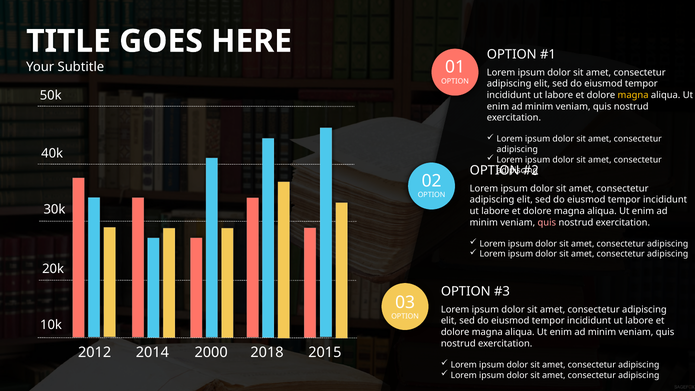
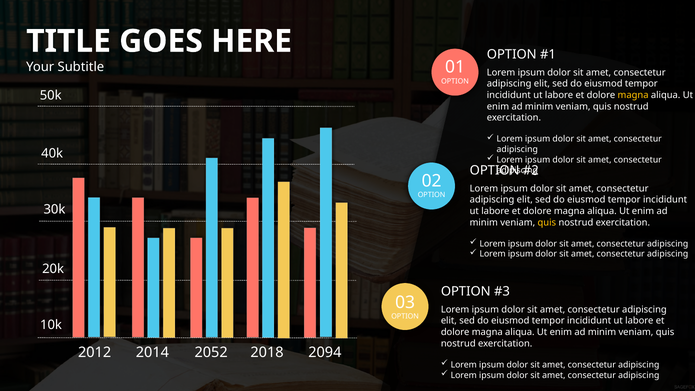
quis at (547, 222) colour: pink -> yellow
2000: 2000 -> 2052
2015: 2015 -> 2094
